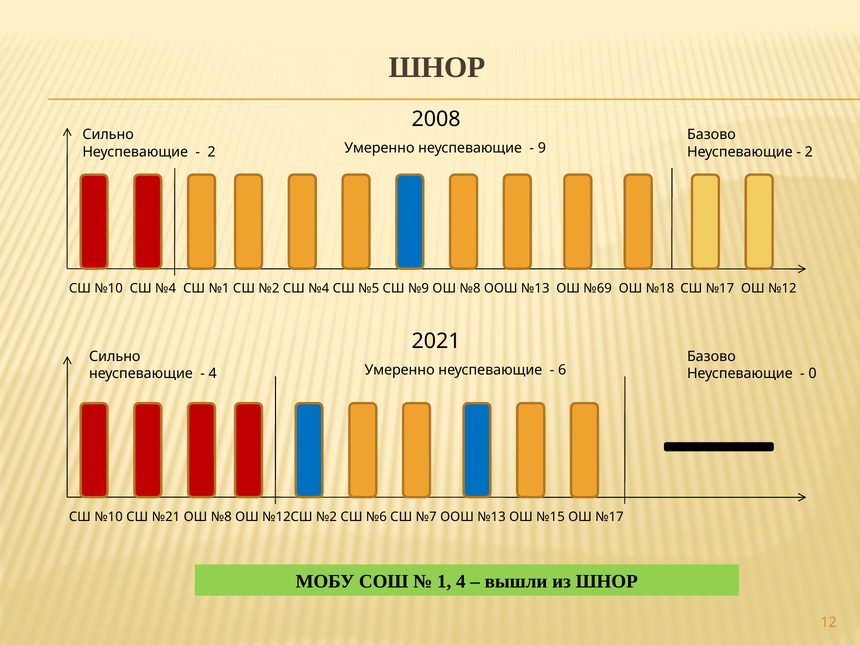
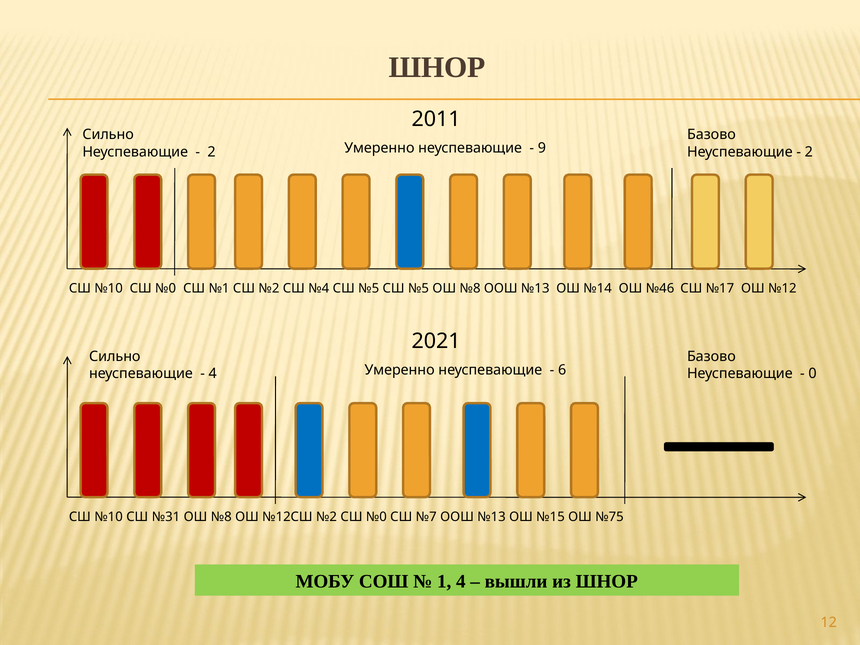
2008: 2008 -> 2011
№10 СШ №4: №4 -> №0
№5 СШ №9: №9 -> №5
№69: №69 -> №14
№18: №18 -> №46
№21: №21 -> №31
№2 СШ №6: №6 -> №0
ОШ №17: №17 -> №75
